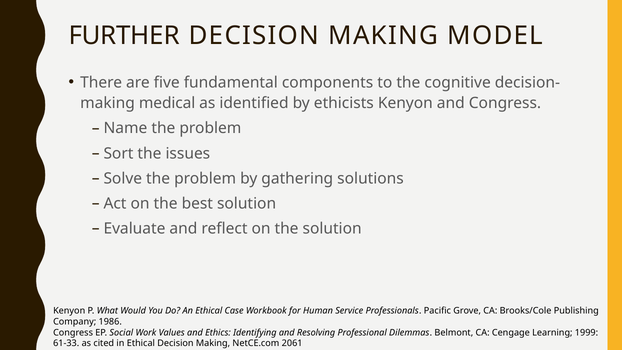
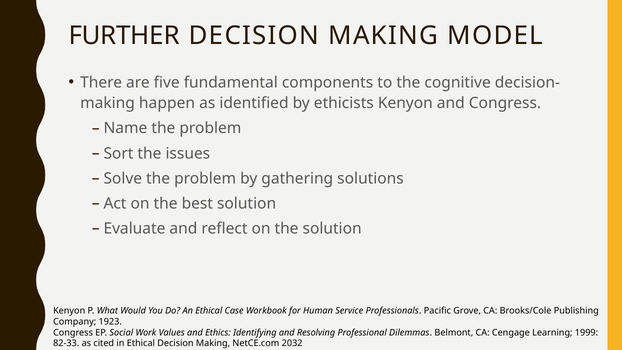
medical: medical -> happen
1986: 1986 -> 1923
61-33: 61-33 -> 82-33
2061: 2061 -> 2032
